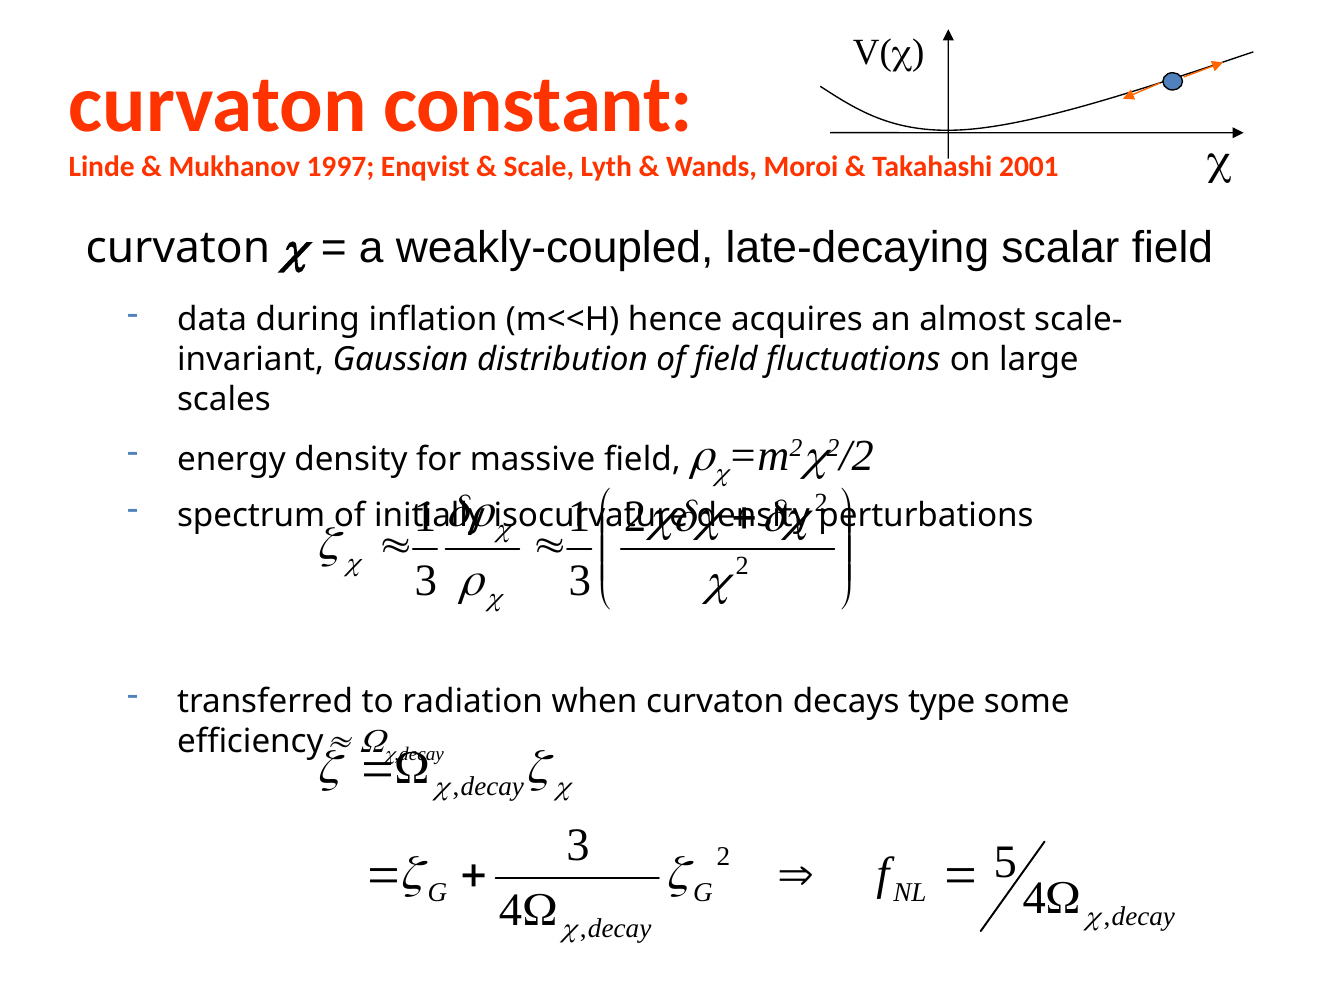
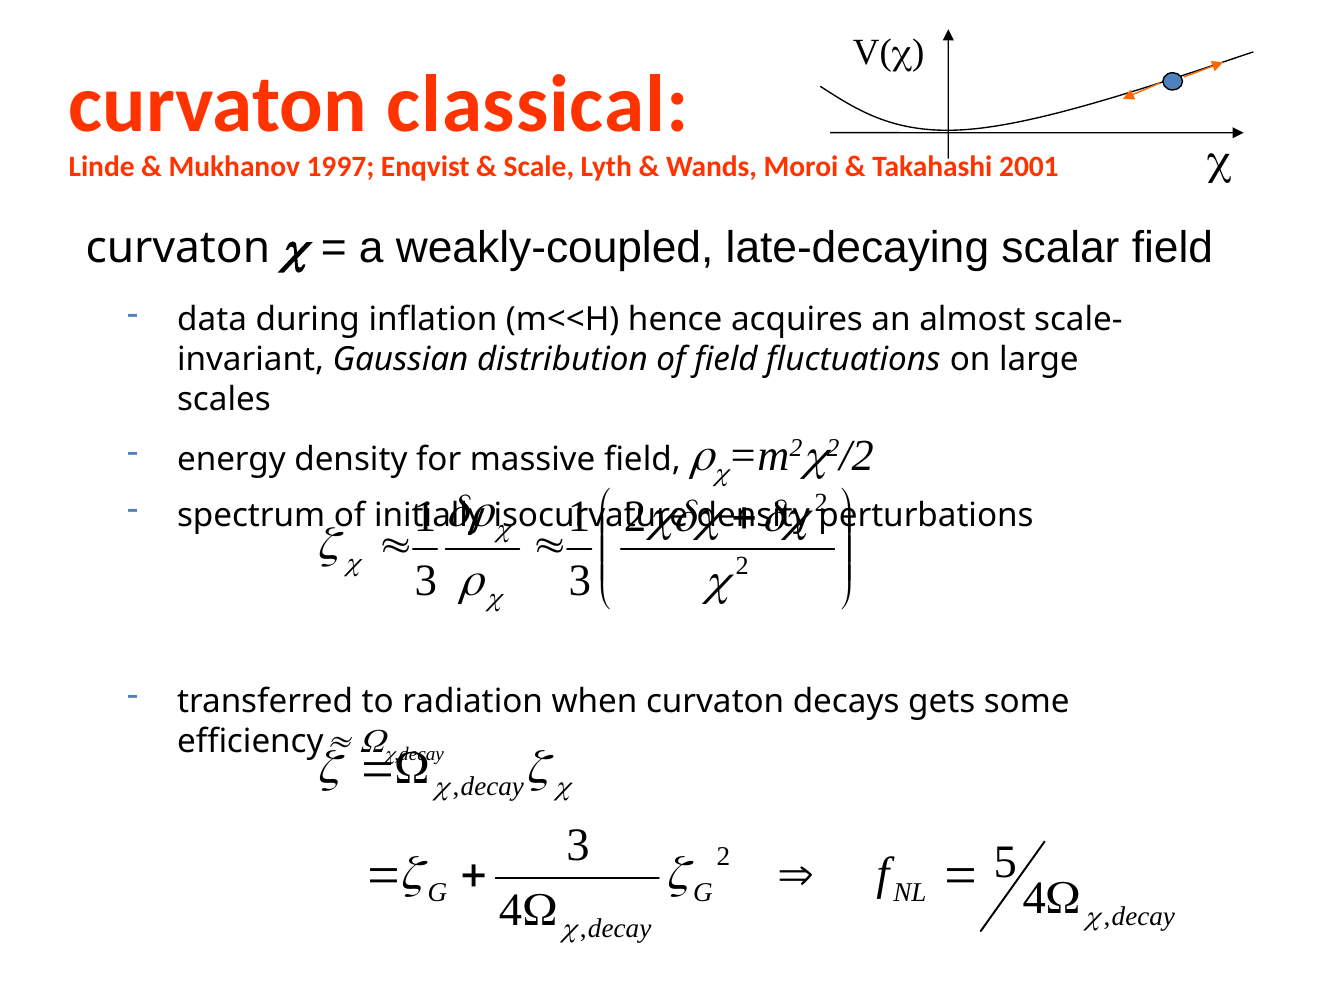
constant: constant -> classical
type: type -> gets
